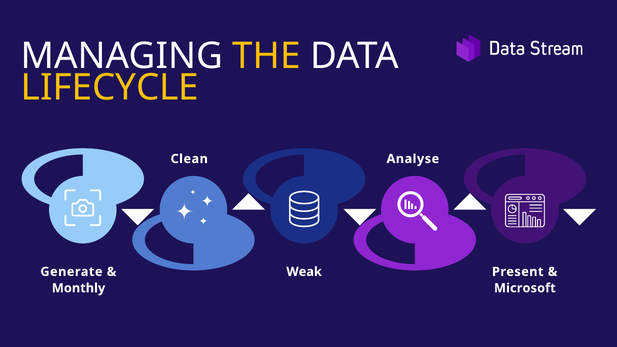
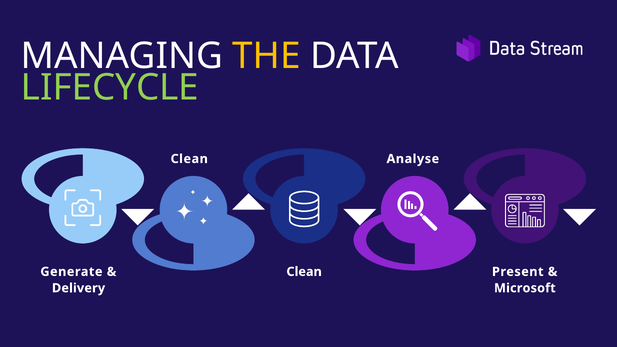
LIFECYCLE colour: yellow -> light green
Weak at (304, 272): Weak -> Clean
Monthly: Monthly -> Delivery
